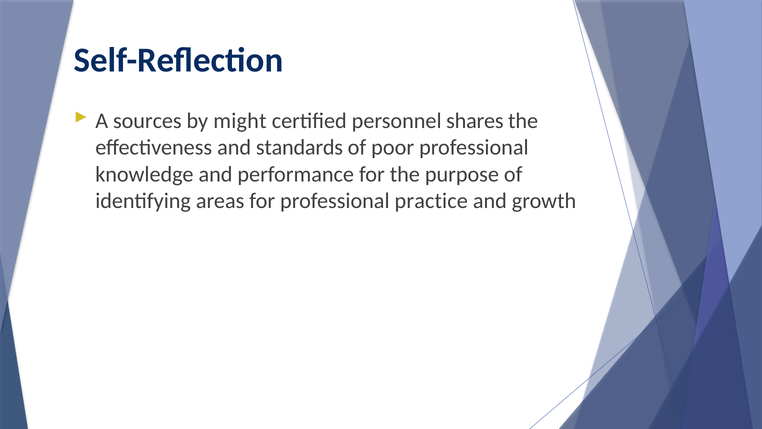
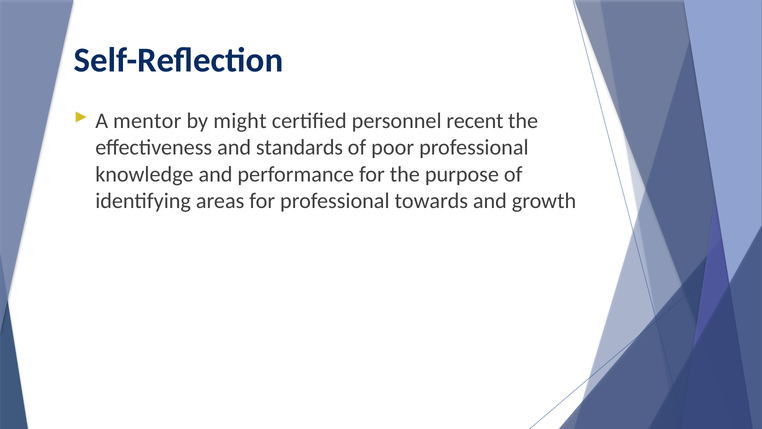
sources: sources -> mentor
shares: shares -> recent
practice: practice -> towards
